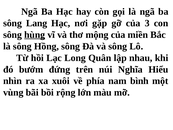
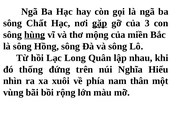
Lang: Lang -> Chất
gặp underline: none -> present
bướm: bướm -> thống
bình: bình -> thân
